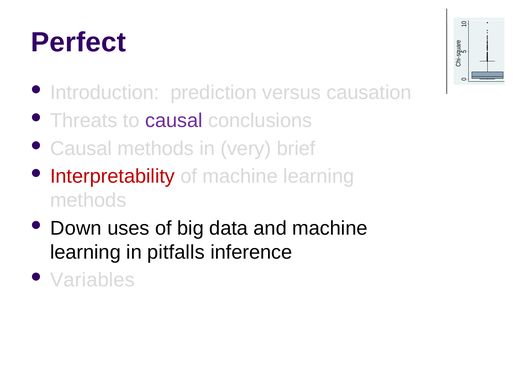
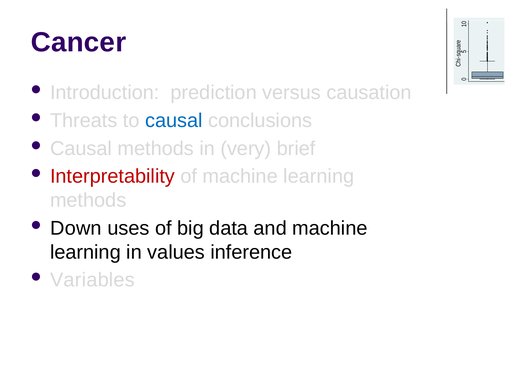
Perfect: Perfect -> Cancer
causal at (174, 121) colour: purple -> blue
pitfalls: pitfalls -> values
